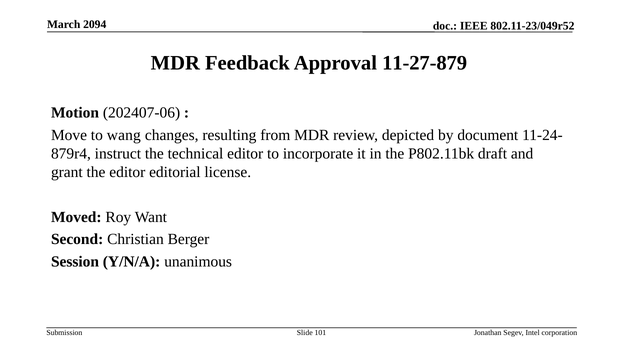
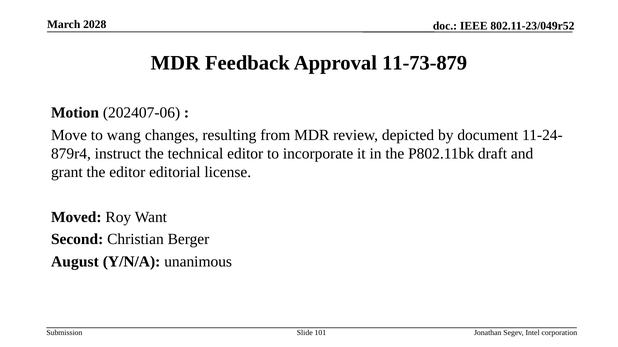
2094: 2094 -> 2028
11-27-879: 11-27-879 -> 11-73-879
Session: Session -> August
